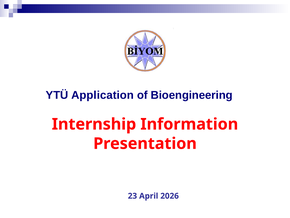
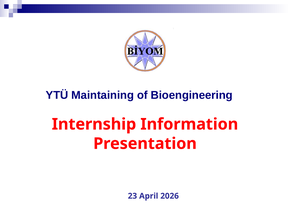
Application: Application -> Maintaining
